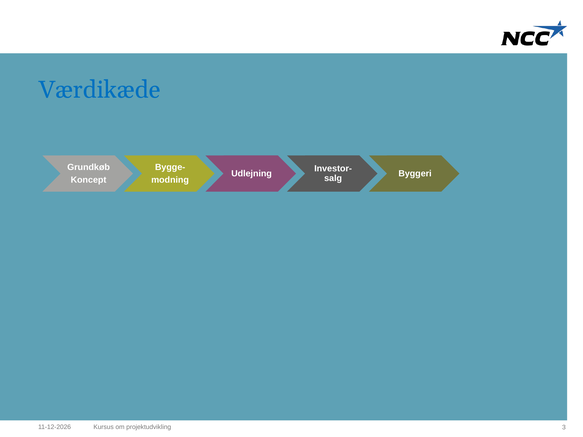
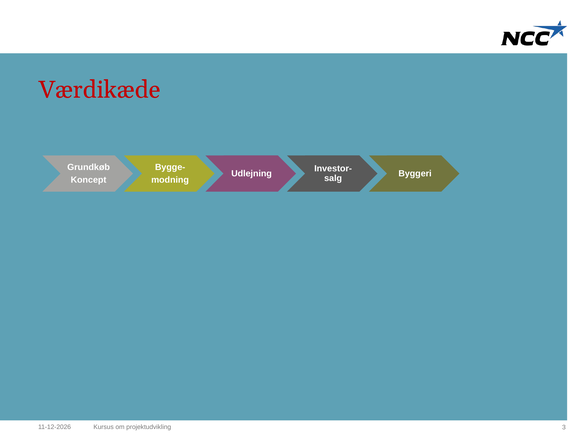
Værdikæde colour: blue -> red
